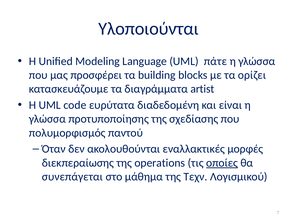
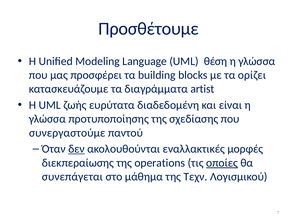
Υλοποιούνται: Υλοποιούνται -> Προσθέτουμε
πάτε: πάτε -> θέση
code: code -> ζωής
πολυμορφισμός: πολυμορφισμός -> συνεργαστούμε
δεν underline: none -> present
